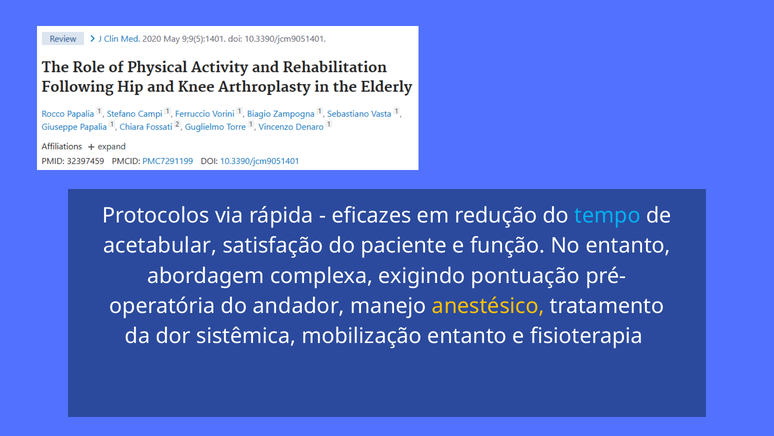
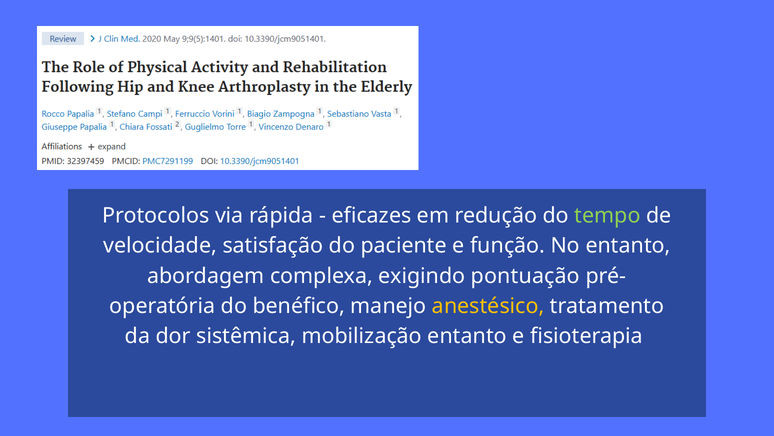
tempo colour: light blue -> light green
acetabular: acetabular -> velocidade
andador: andador -> benéfico
